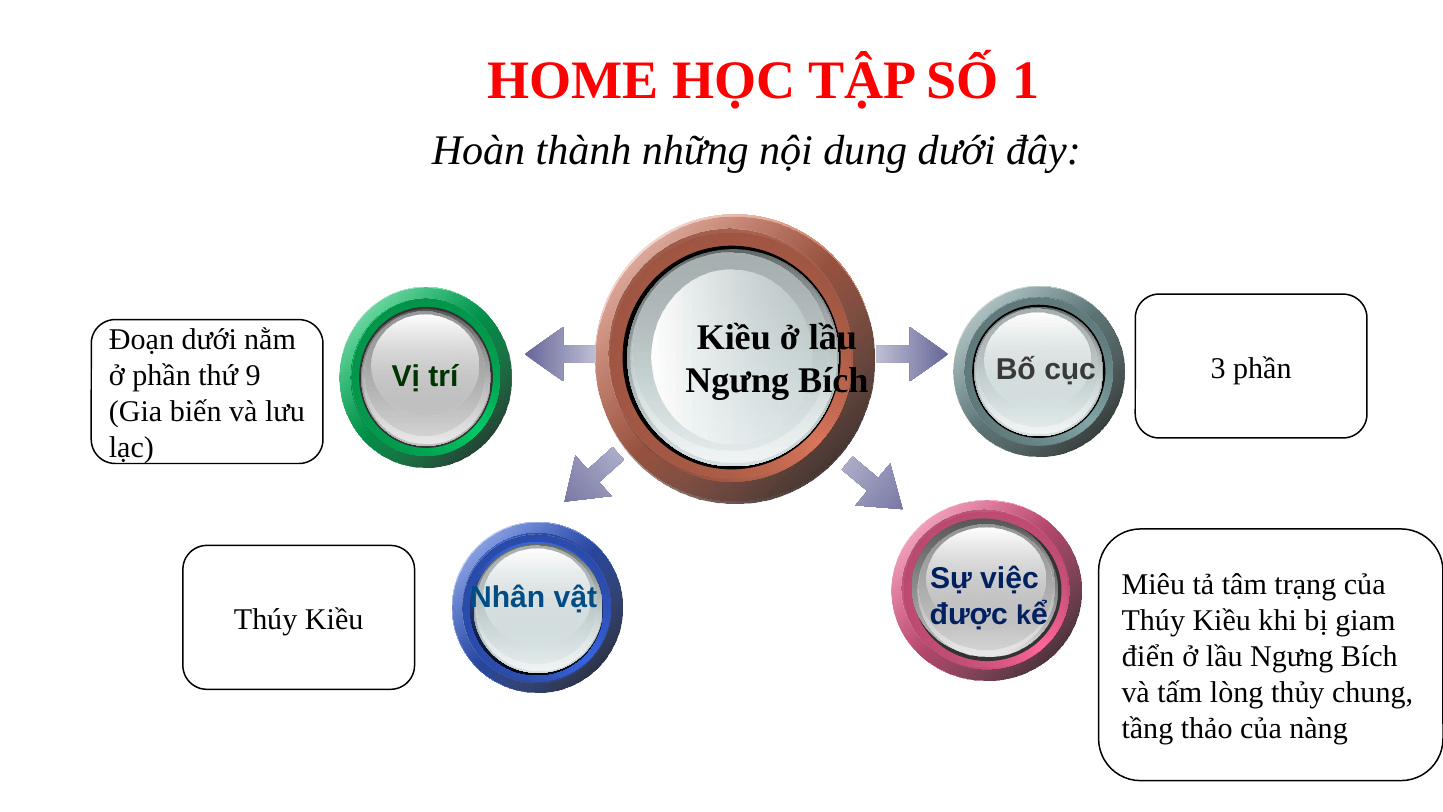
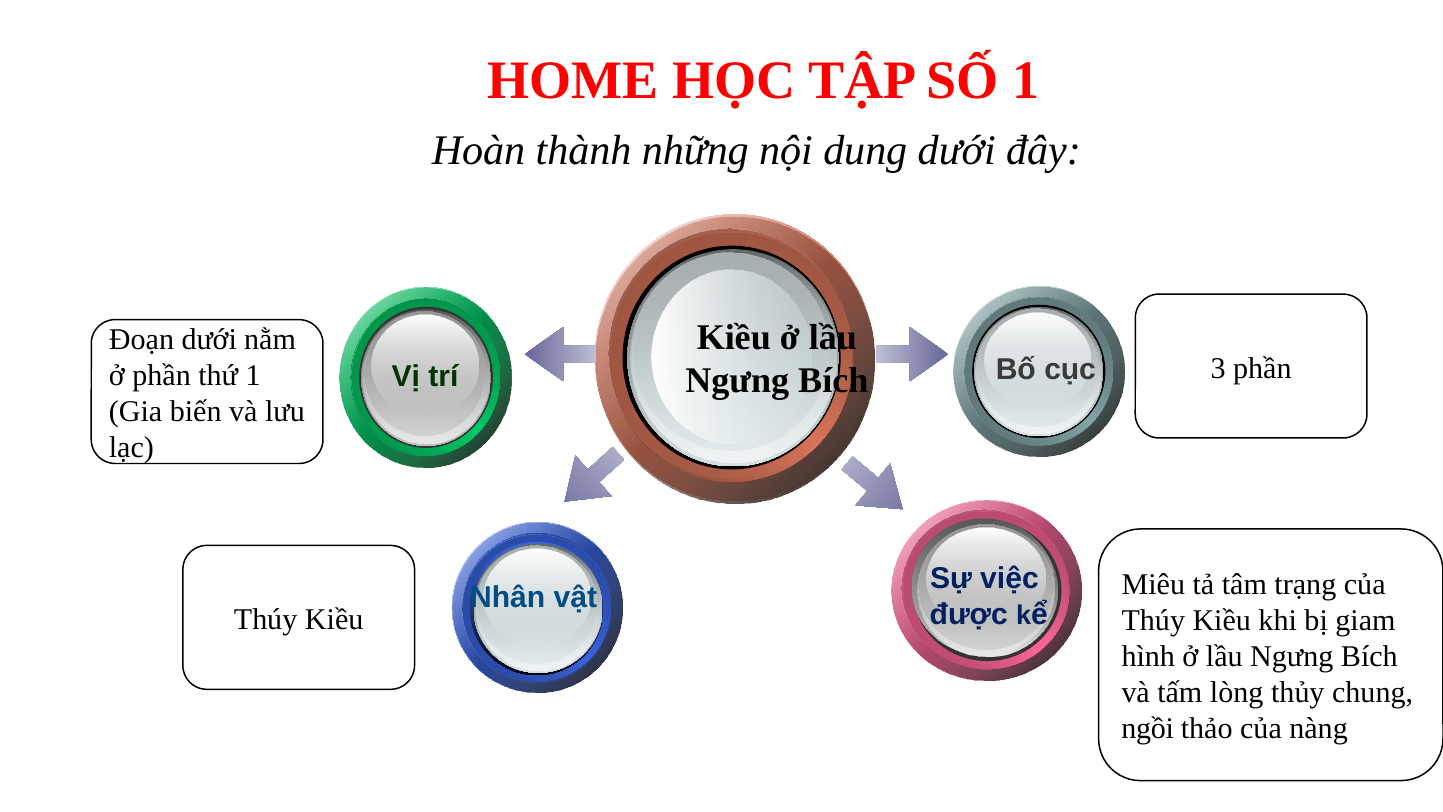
thứ 9: 9 -> 1
điển: điển -> hình
tầng: tầng -> ngồi
